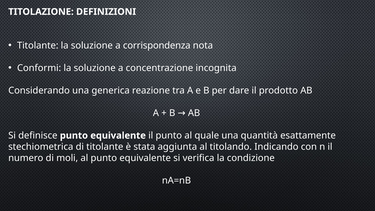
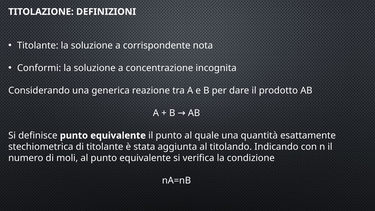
corrispondenza: corrispondenza -> corrispondente
